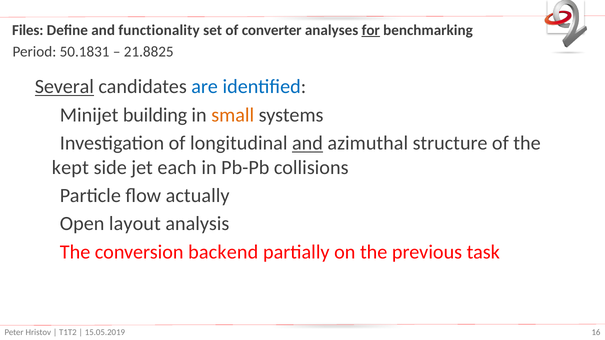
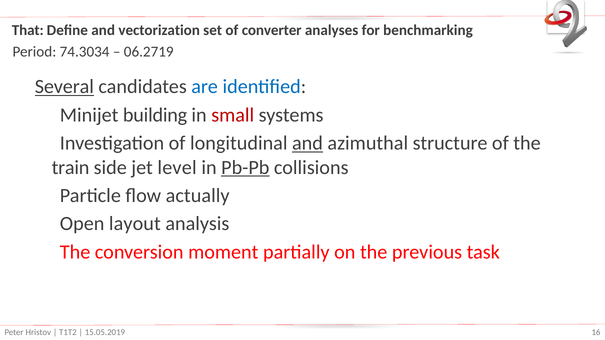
Files: Files -> That
functionality: functionality -> vectorization
for underline: present -> none
50.1831: 50.1831 -> 74.3034
21.8825: 21.8825 -> 06.2719
small colour: orange -> red
kept: kept -> train
each: each -> level
Pb-Pb underline: none -> present
backend: backend -> moment
